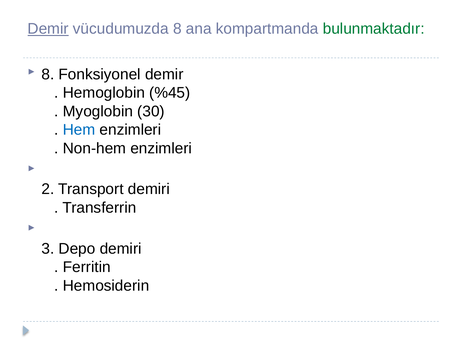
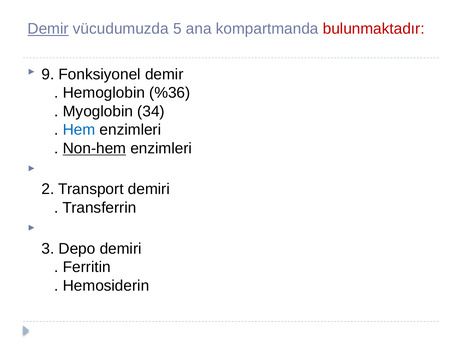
vücudumuzda 8: 8 -> 5
bulunmaktadır colour: green -> red
8 at (48, 74): 8 -> 9
%45: %45 -> %36
30: 30 -> 34
Non-hem underline: none -> present
